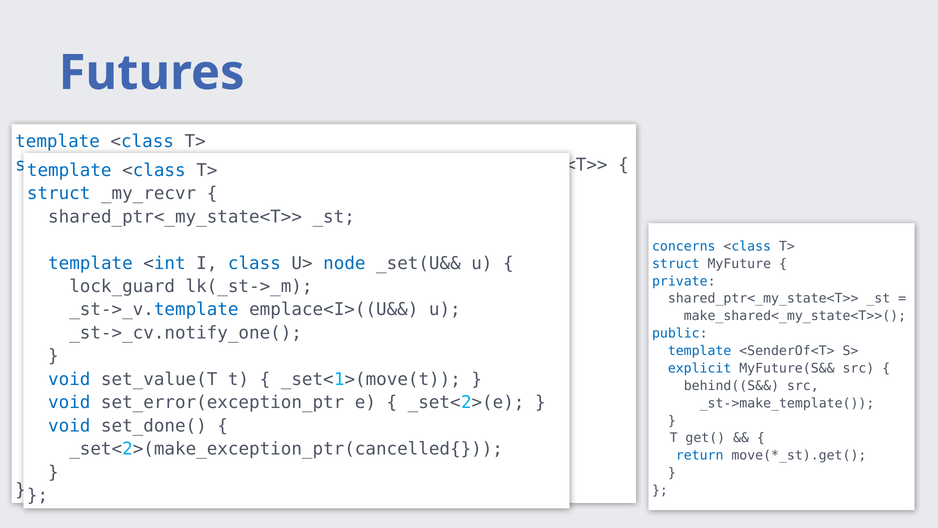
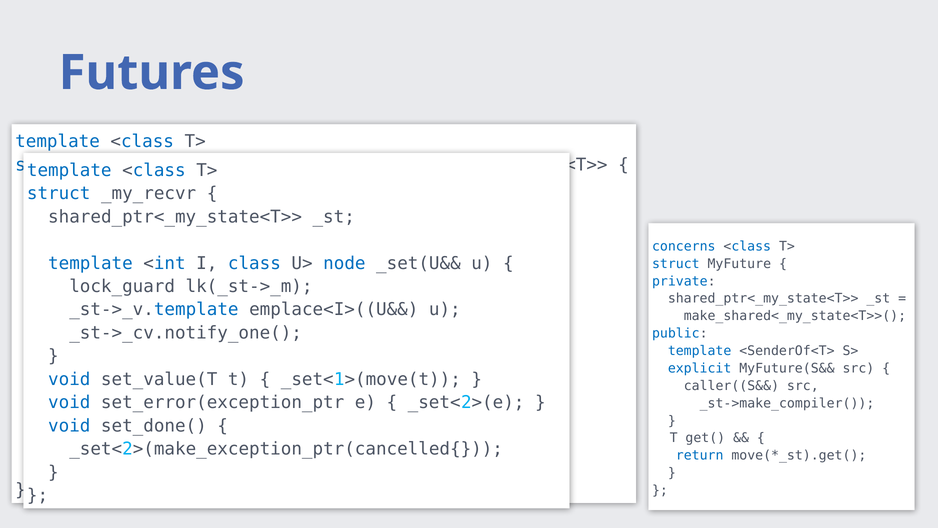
behind((S&&: behind((S&& -> caller((S&&
_st->make_template(: _st->make_template( -> _st->make_compiler(
